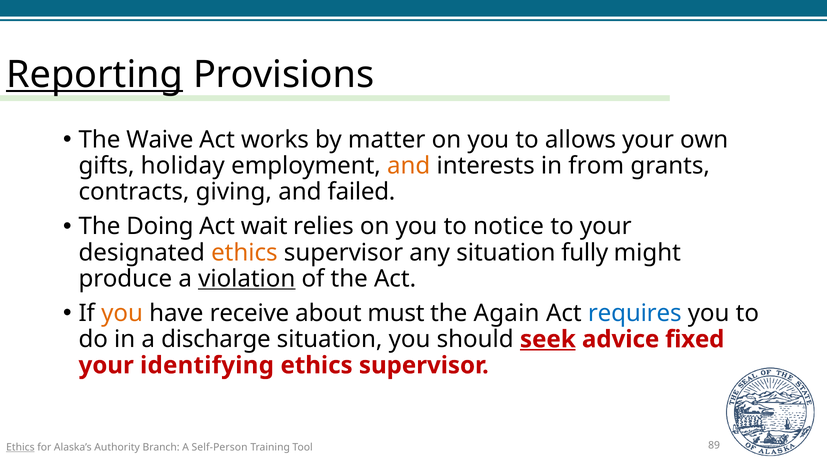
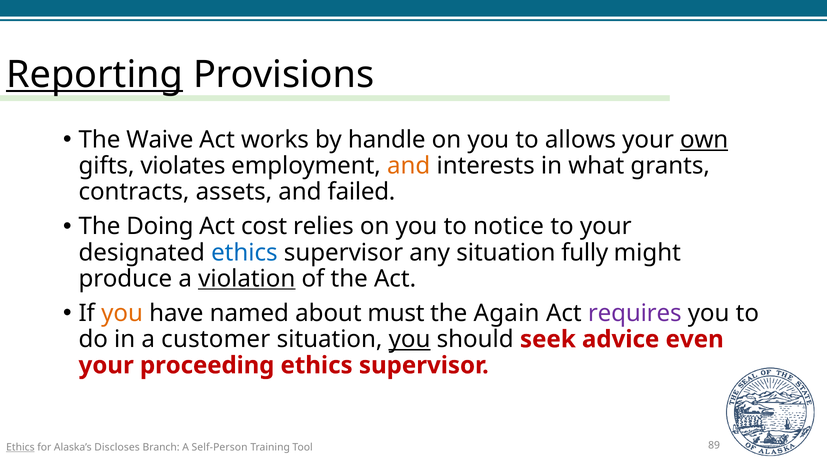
matter: matter -> handle
own underline: none -> present
holiday: holiday -> violates
from: from -> what
giving: giving -> assets
wait: wait -> cost
ethics at (244, 253) colour: orange -> blue
receive: receive -> named
requires colour: blue -> purple
discharge: discharge -> customer
you at (410, 339) underline: none -> present
seek underline: present -> none
fixed: fixed -> even
identifying: identifying -> proceeding
Authority: Authority -> Discloses
